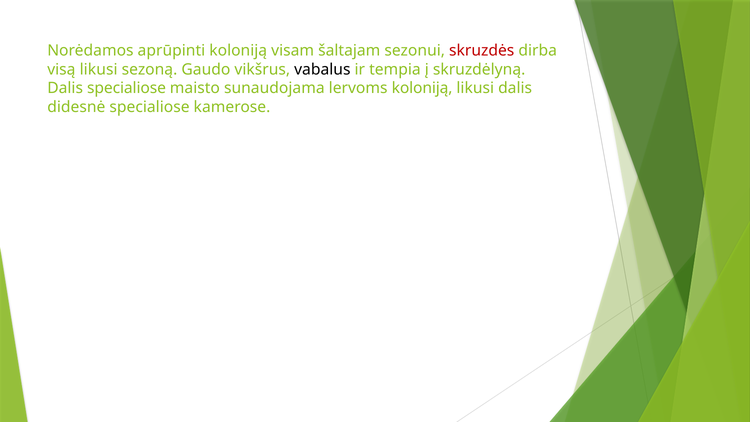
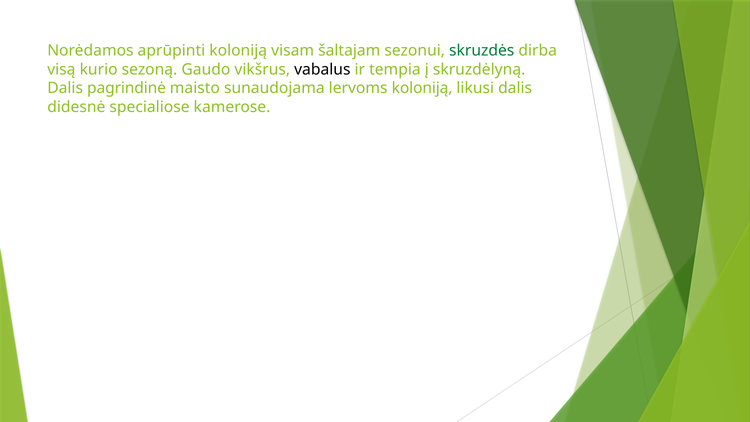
skruzdės colour: red -> green
visą likusi: likusi -> kurio
Dalis specialiose: specialiose -> pagrindinė
